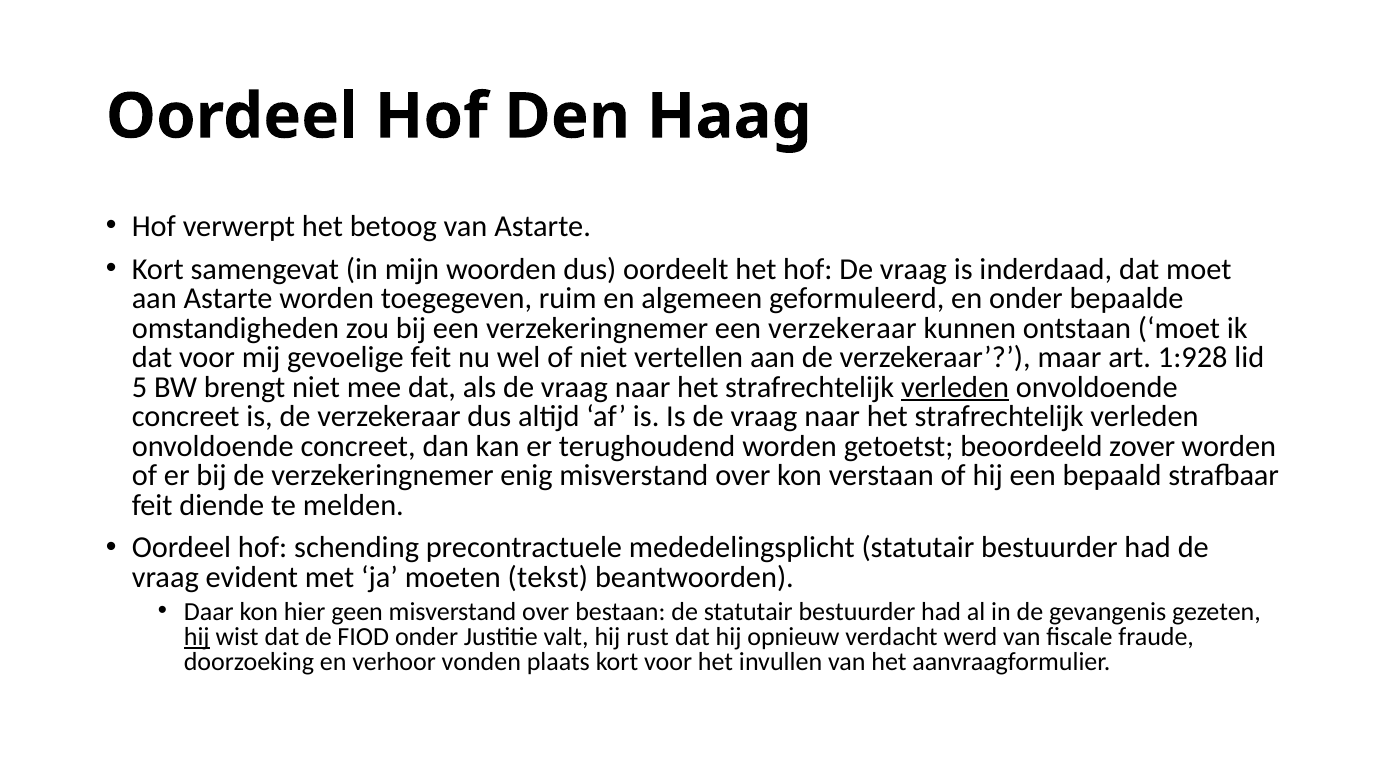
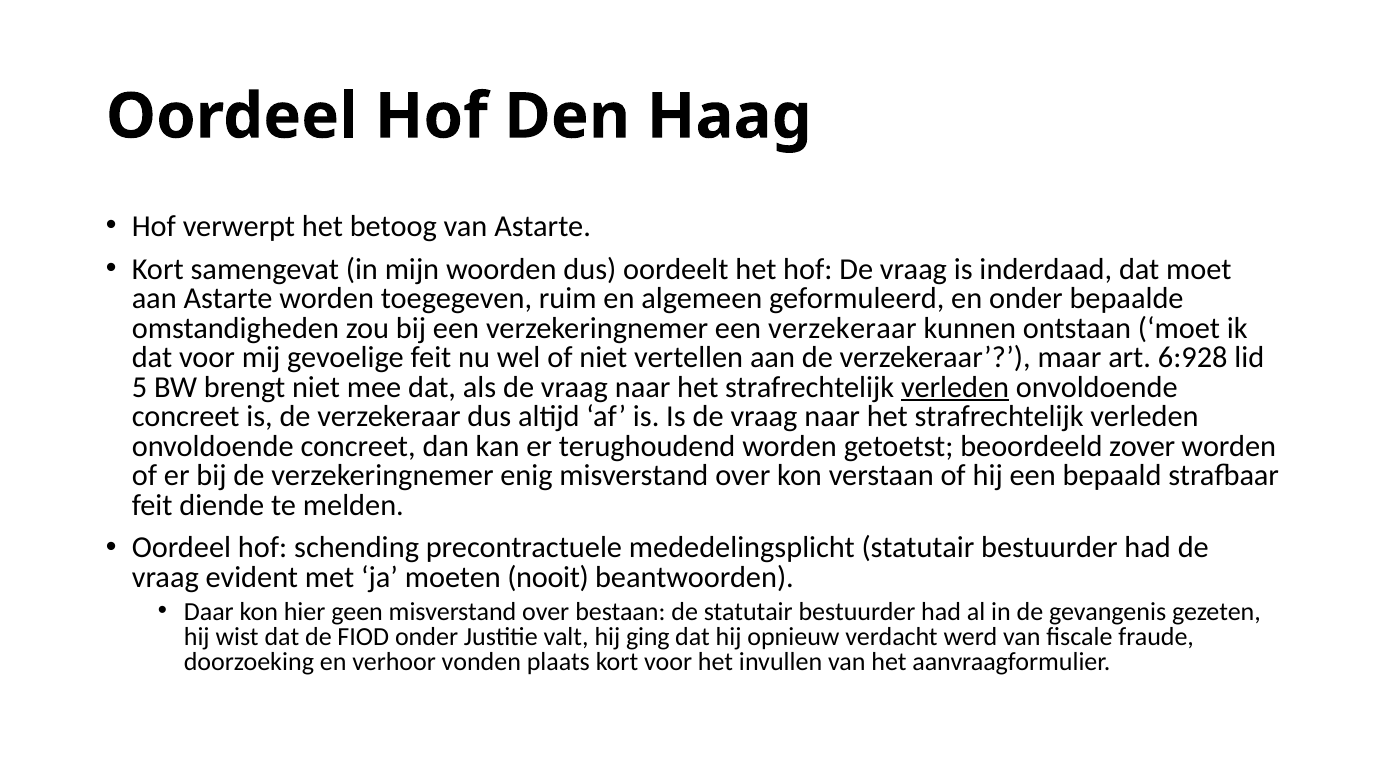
1:928: 1:928 -> 6:928
tekst: tekst -> nooit
hij at (197, 637) underline: present -> none
rust: rust -> ging
